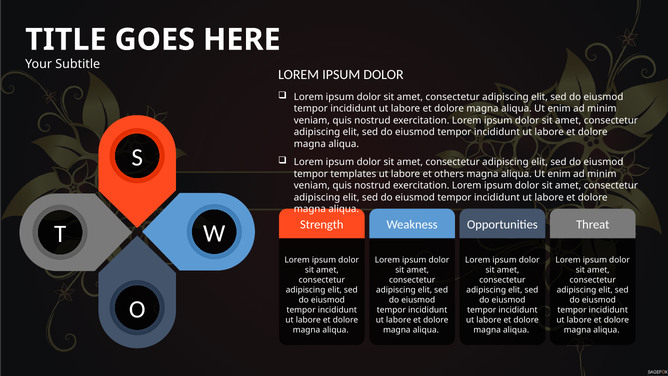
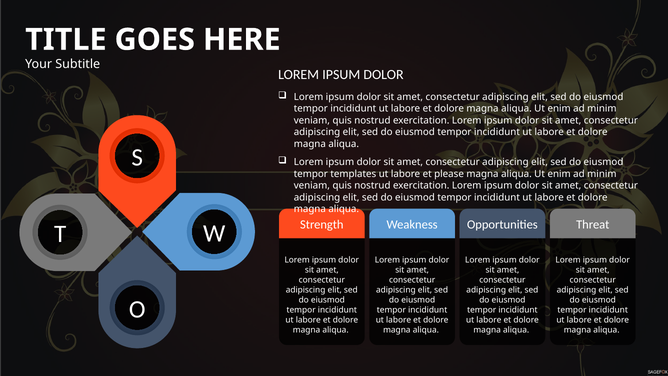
others: others -> please
